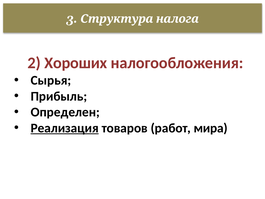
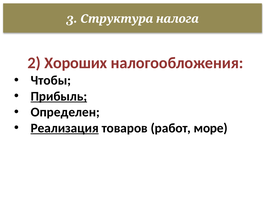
Сырья: Сырья -> Чтобы
Прибыль underline: none -> present
мира: мира -> море
